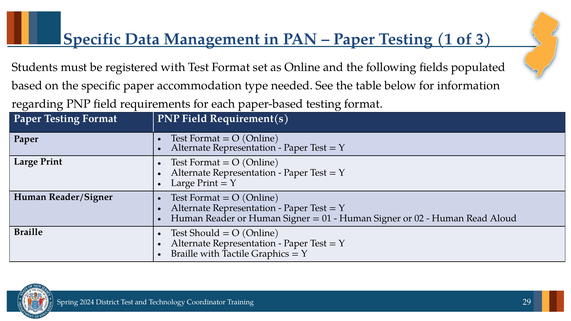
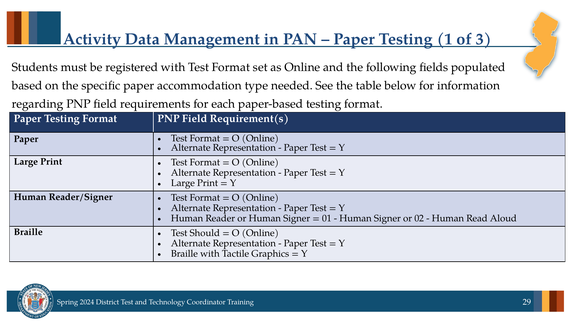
Specific at (92, 39): Specific -> Activity
